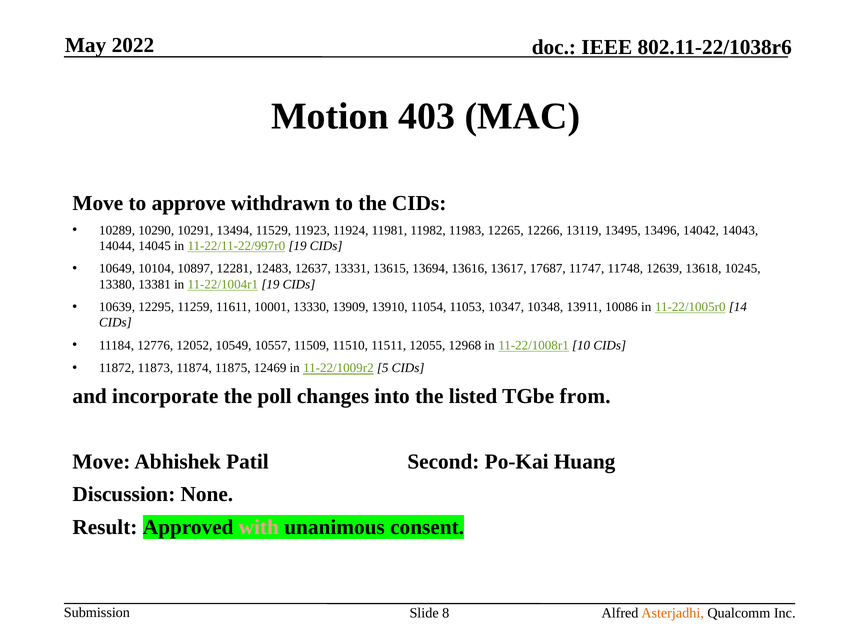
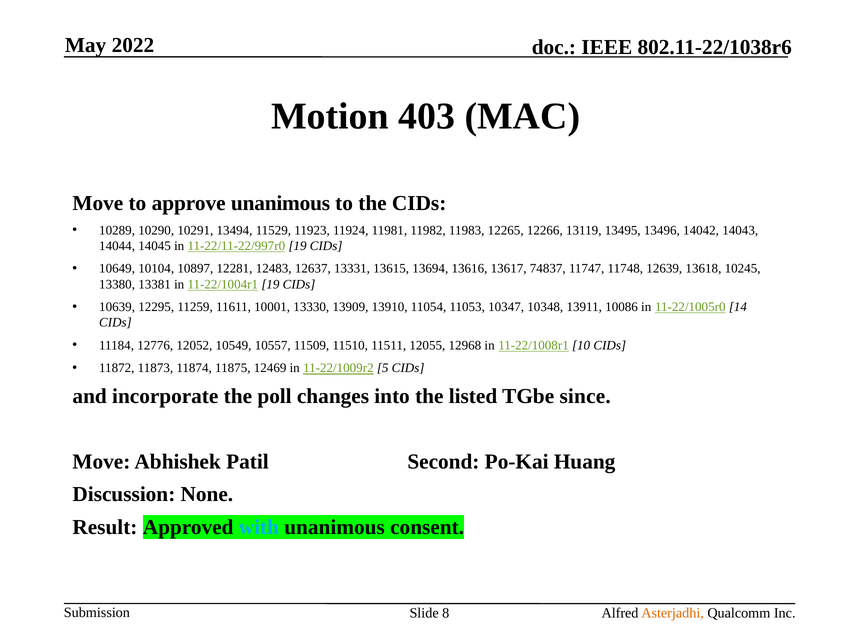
approve withdrawn: withdrawn -> unanimous
17687: 17687 -> 74837
from: from -> since
with colour: pink -> light blue
